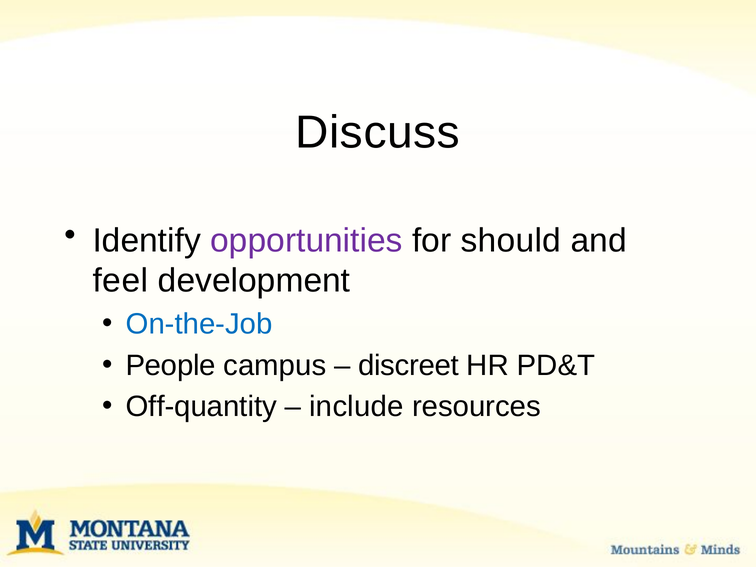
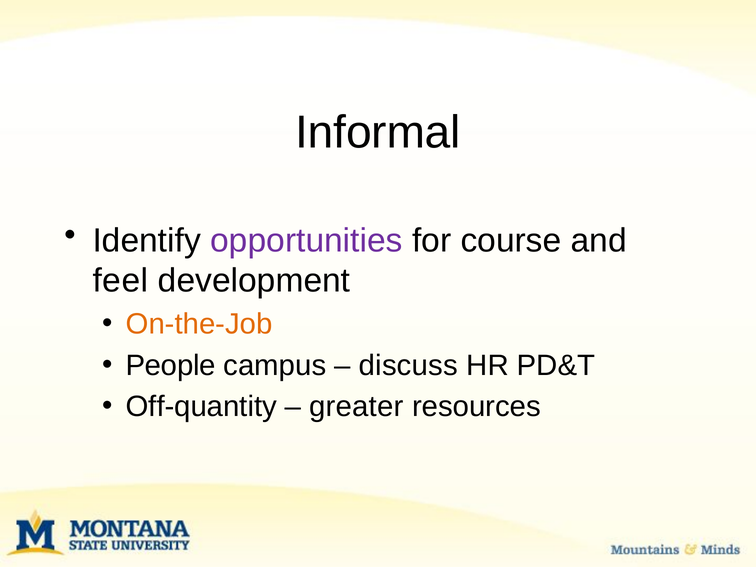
Discuss: Discuss -> Informal
should: should -> course
On-the-Job colour: blue -> orange
discreet: discreet -> discuss
include: include -> greater
